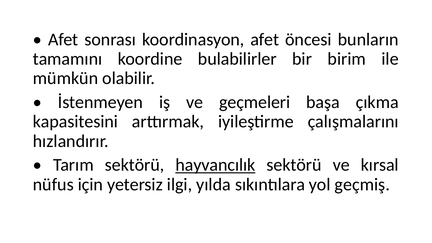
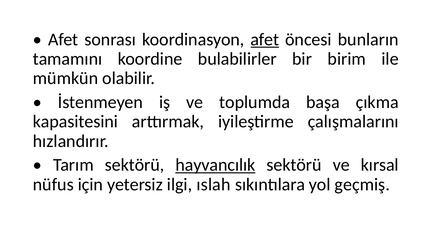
afet at (265, 39) underline: none -> present
geçmeleri: geçmeleri -> toplumda
yılda: yılda -> ıslah
